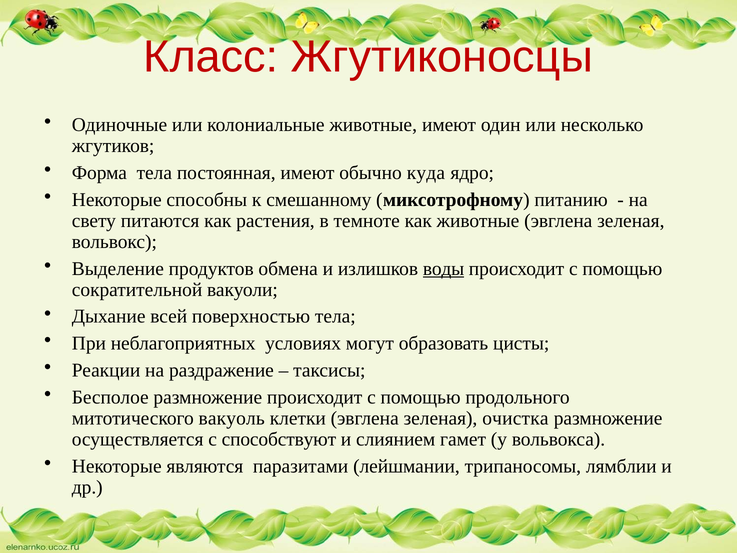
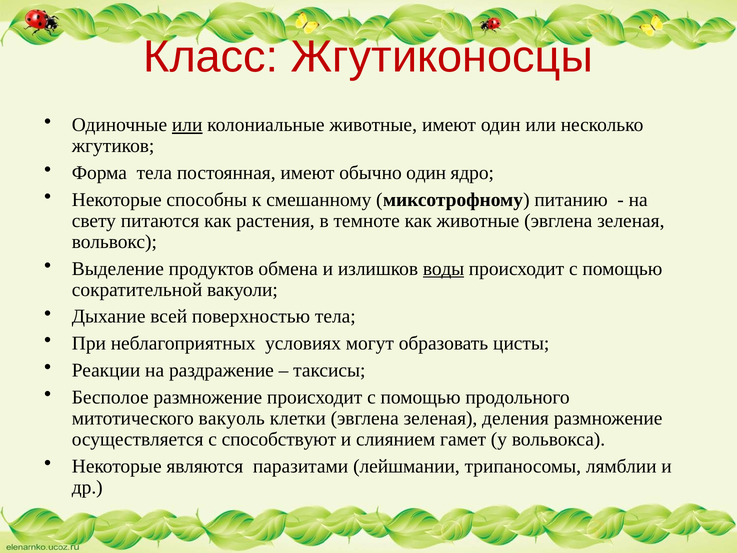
или at (187, 125) underline: none -> present
обычно куда: куда -> один
очистка: очистка -> деления
